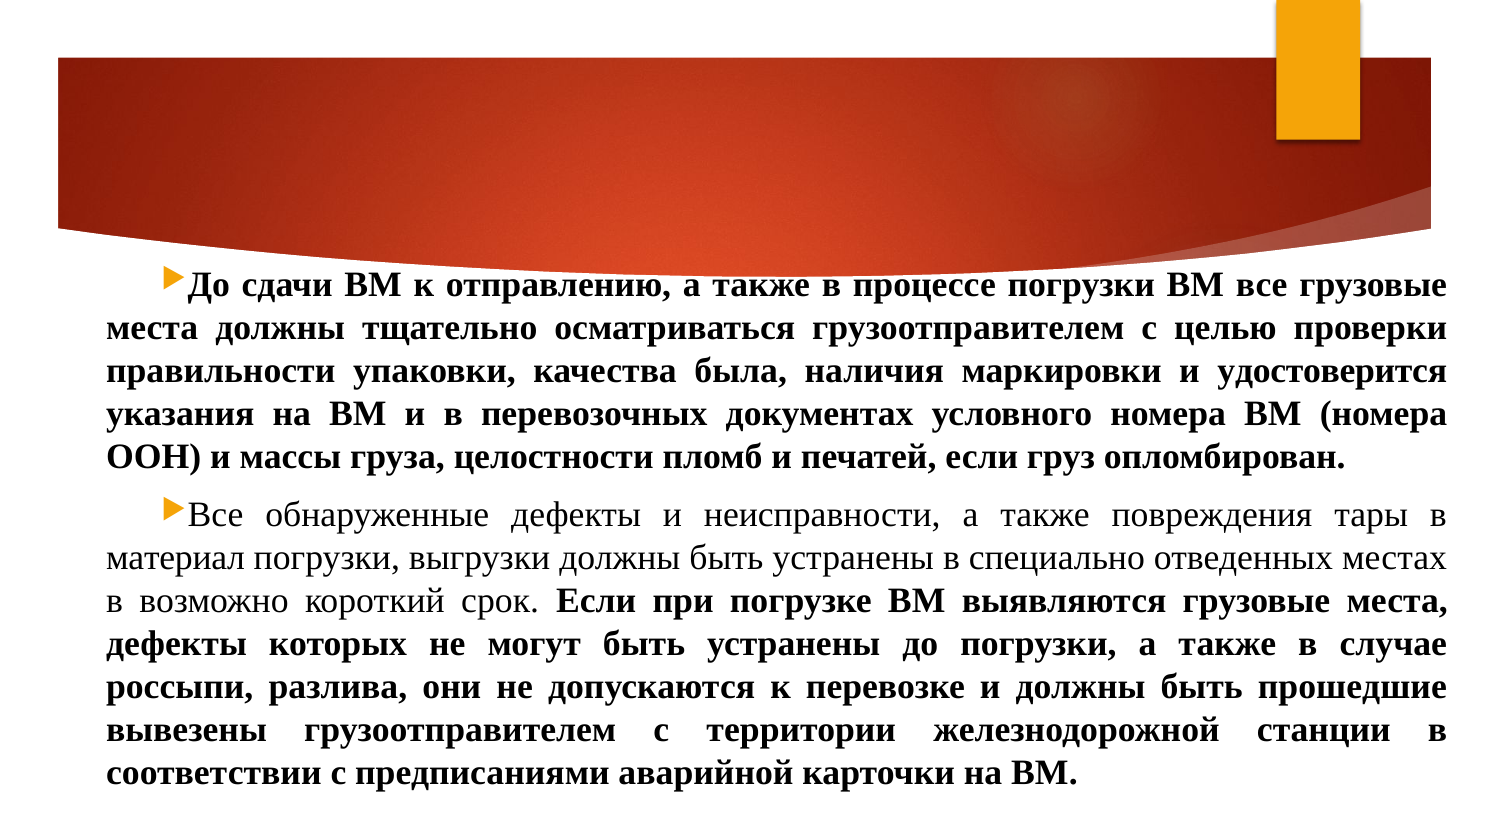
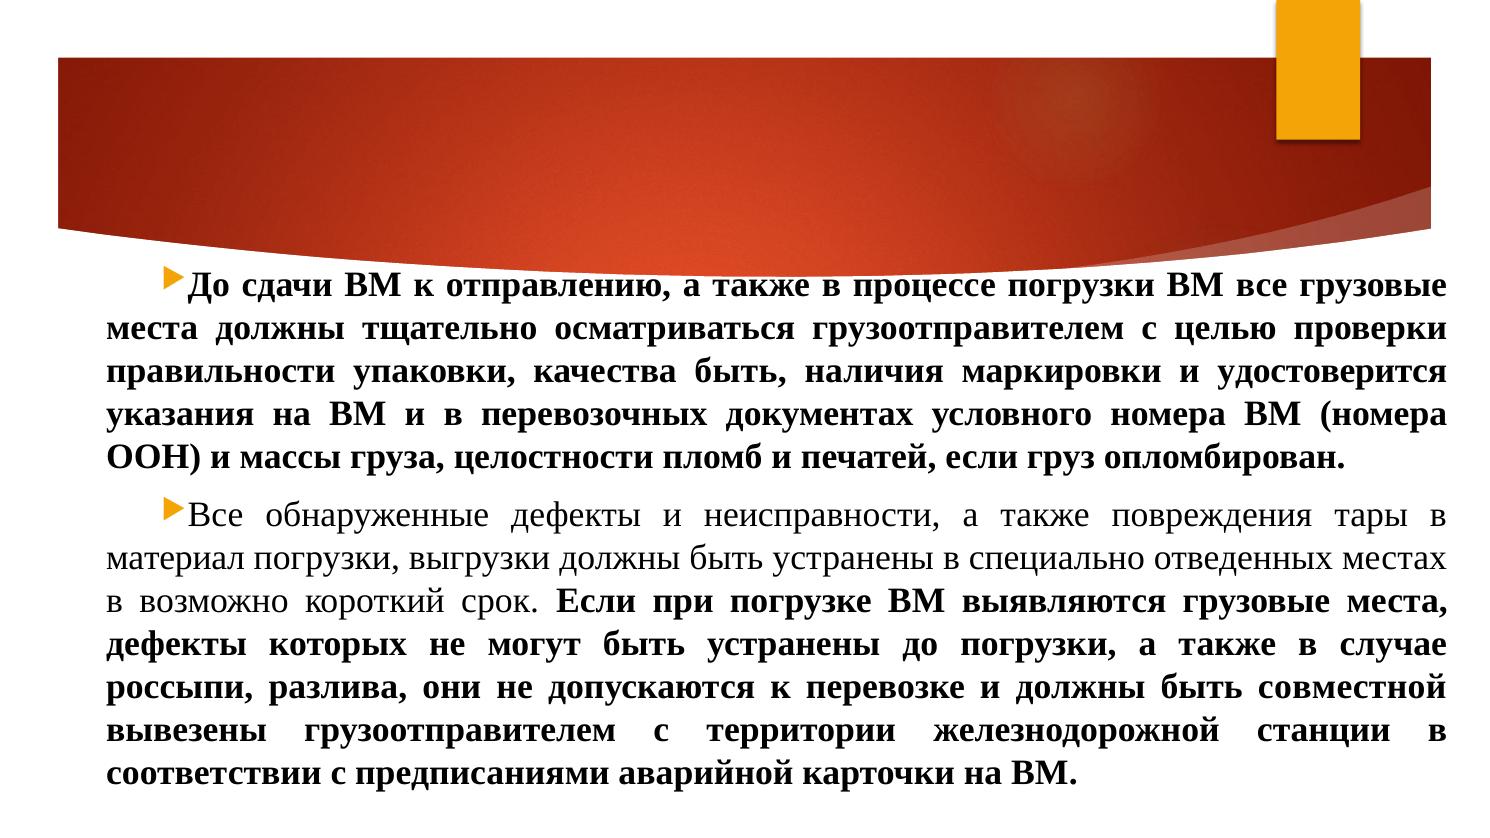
качества была: была -> быть
прошедшие: прошедшие -> совместной
